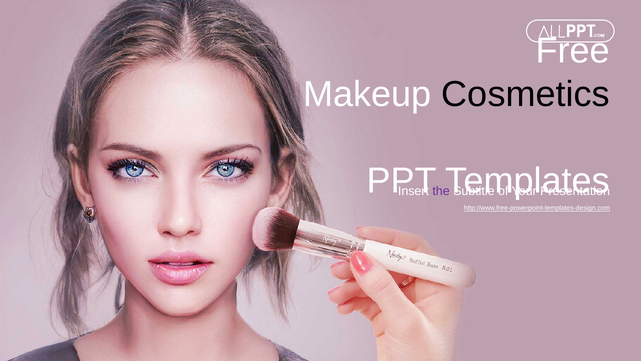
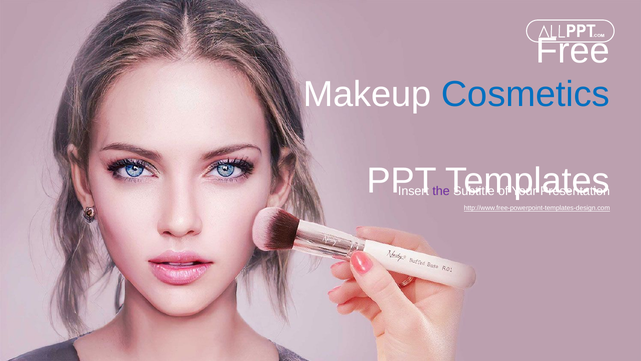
Cosmetics colour: black -> blue
